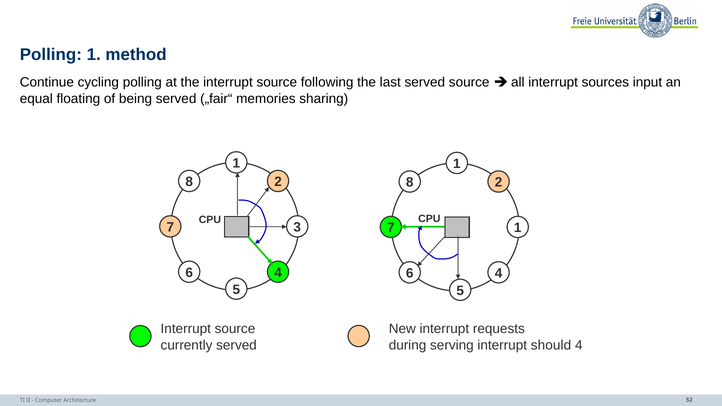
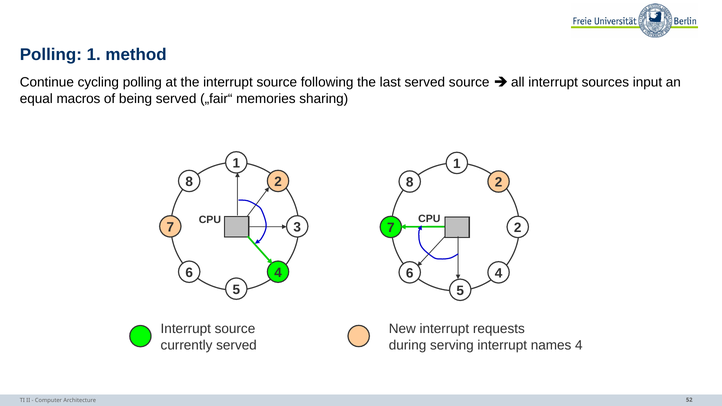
floating: floating -> macros
7 1: 1 -> 2
should: should -> names
